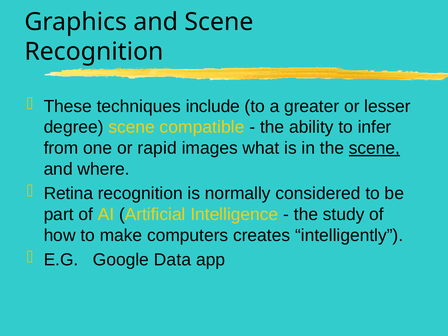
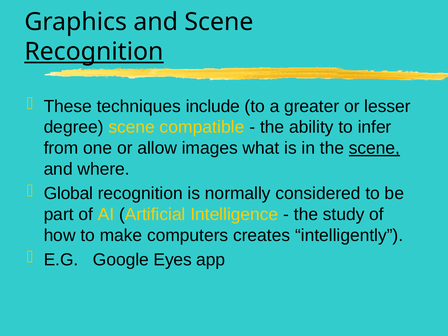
Recognition at (94, 52) underline: none -> present
rapid: rapid -> allow
Retina: Retina -> Global
Data: Data -> Eyes
